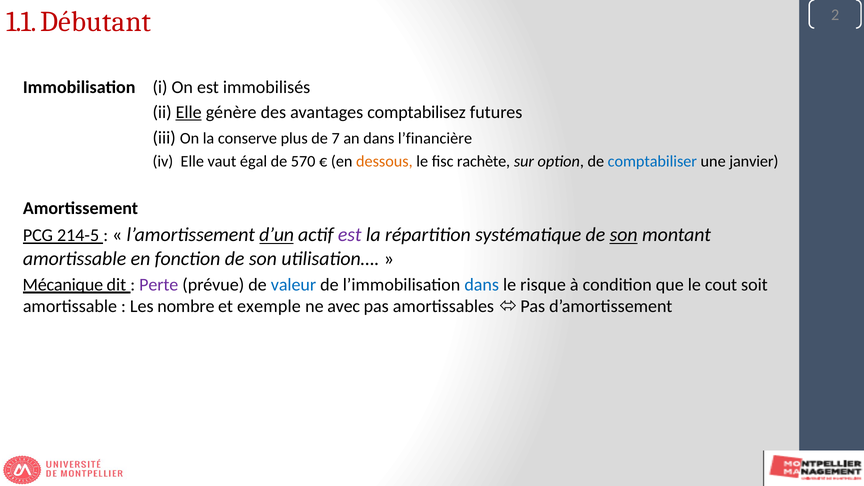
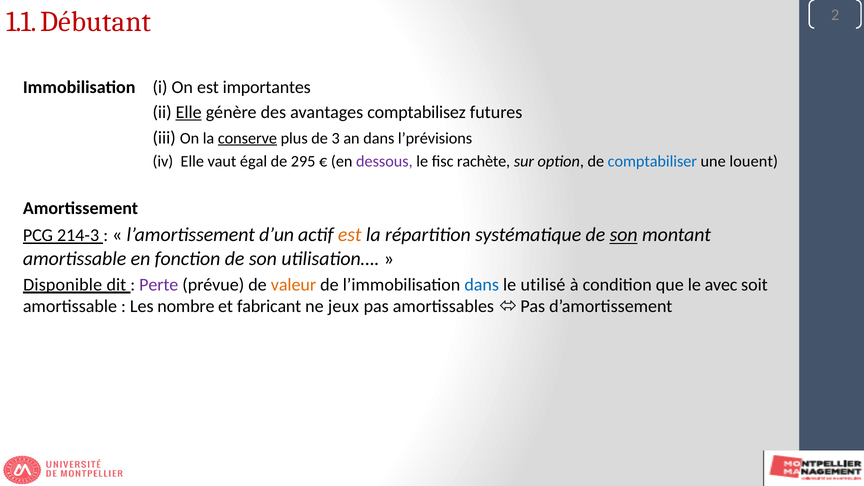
immobilisés: immobilisés -> importantes
conserve underline: none -> present
7: 7 -> 3
l’financière: l’financière -> l’prévisions
570: 570 -> 295
dessous colour: orange -> purple
janvier: janvier -> louent
214-5: 214-5 -> 214-3
d’un underline: present -> none
est at (350, 235) colour: purple -> orange
Mécanique: Mécanique -> Disponible
valeur colour: blue -> orange
risque: risque -> utilisé
cout: cout -> avec
exemple: exemple -> fabricant
avec: avec -> jeux
